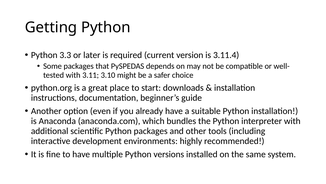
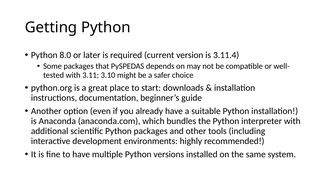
3.3: 3.3 -> 8.0
